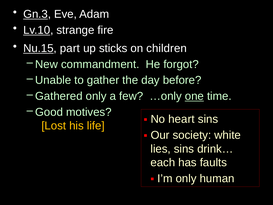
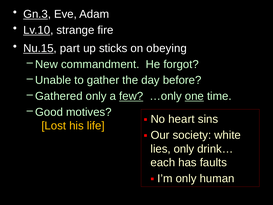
children: children -> obeying
few underline: none -> present
lies sins: sins -> only
